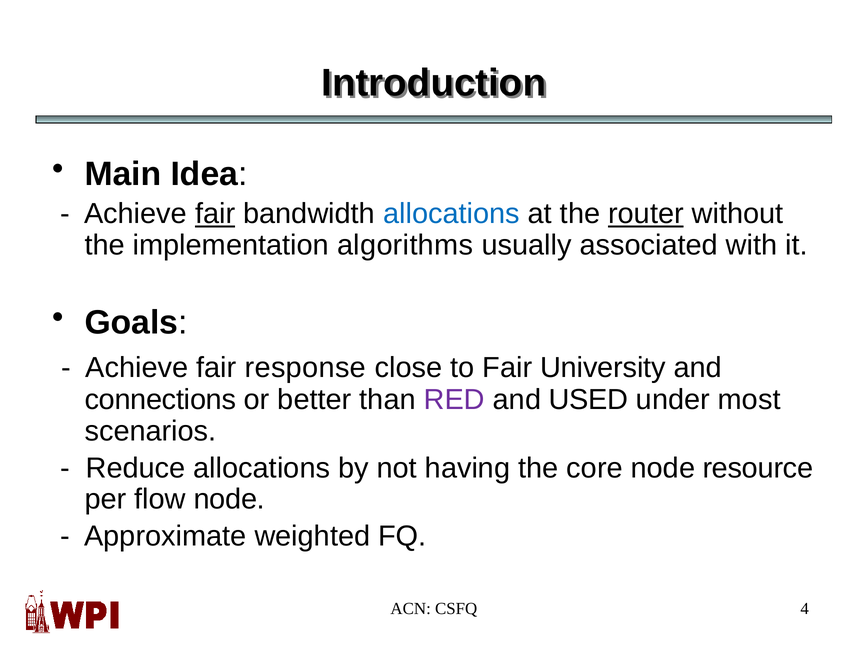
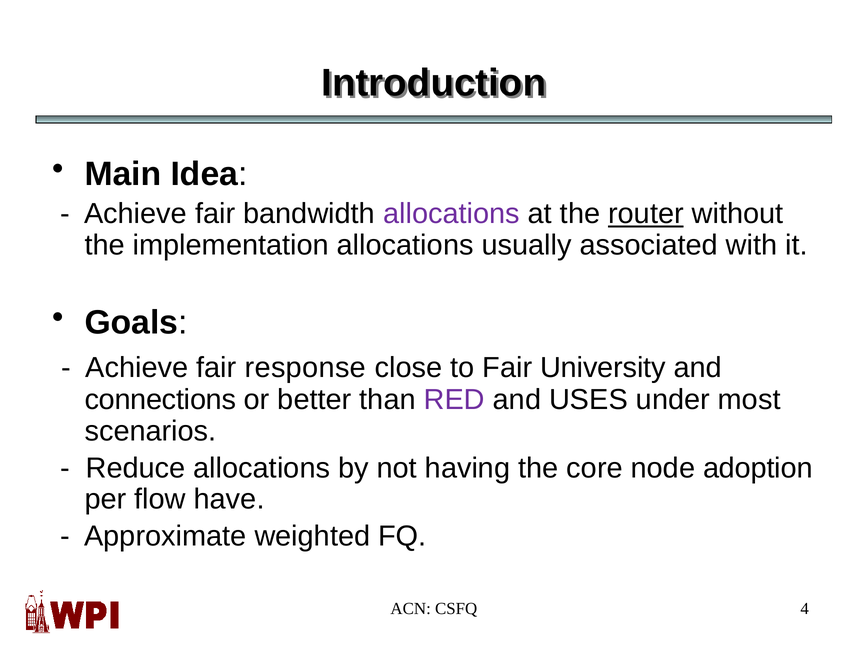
fair at (215, 214) underline: present -> none
allocations at (451, 214) colour: blue -> purple
implementation algorithms: algorithms -> allocations
USED: USED -> USES
resource: resource -> adoption
flow node: node -> have
